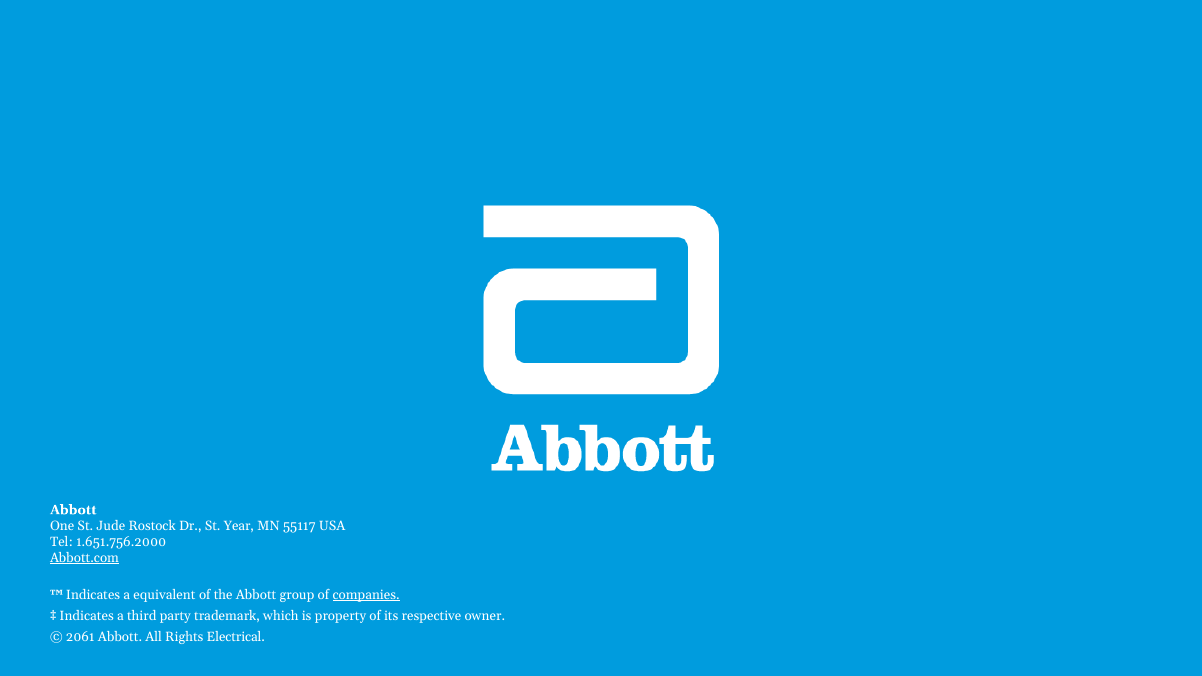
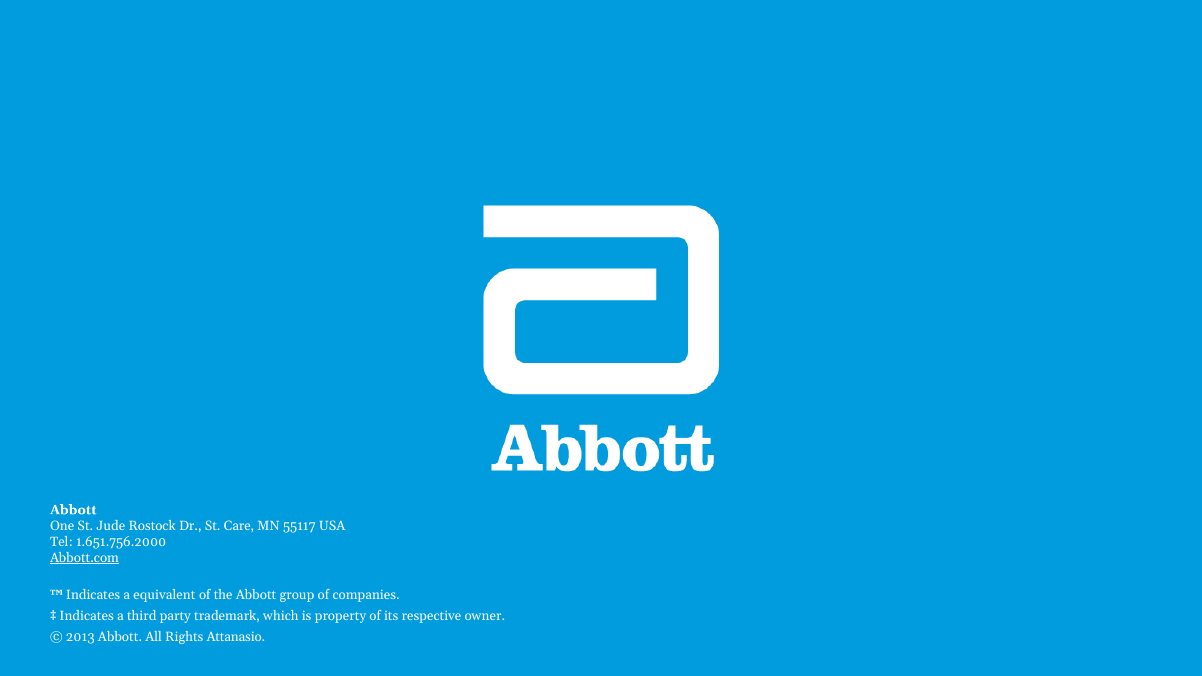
Year: Year -> Care
companies underline: present -> none
2061: 2061 -> 2013
Electrical: Electrical -> Attanasio
